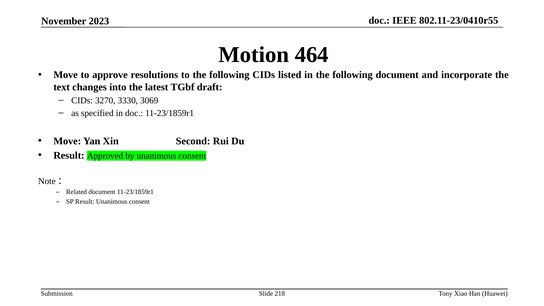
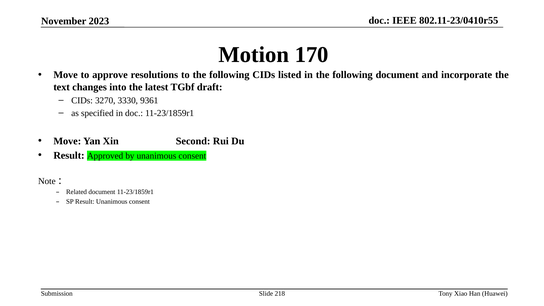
464: 464 -> 170
3069: 3069 -> 9361
